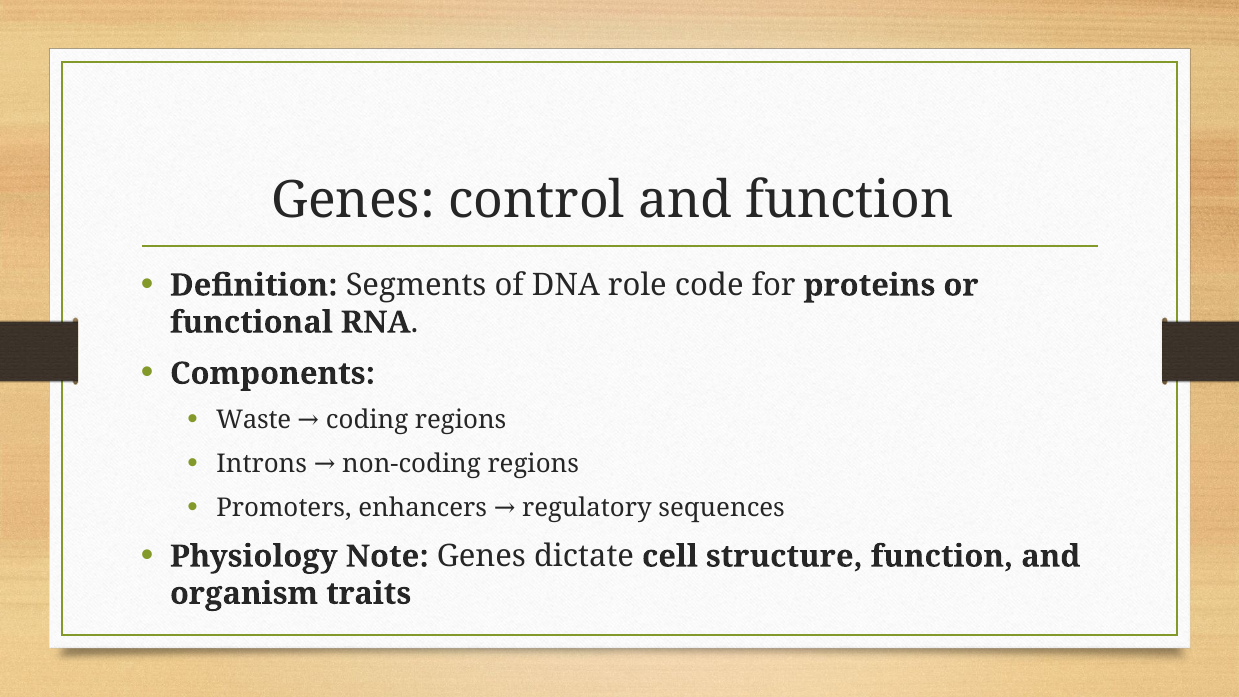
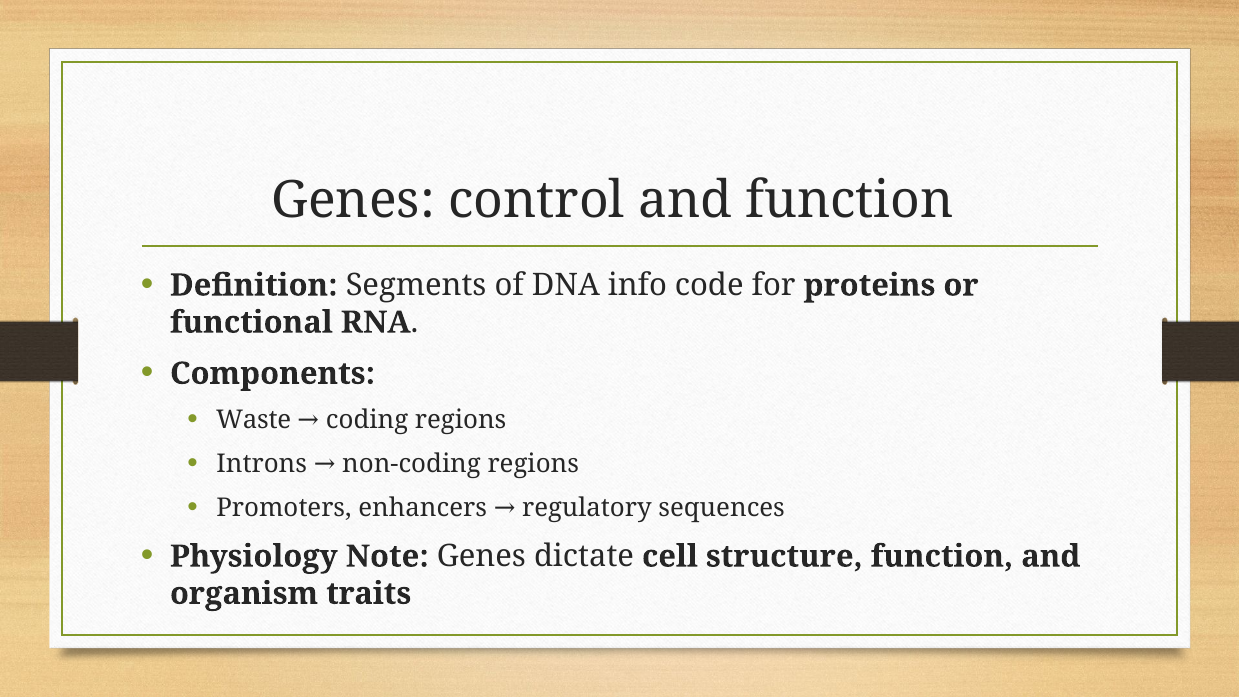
role: role -> info
